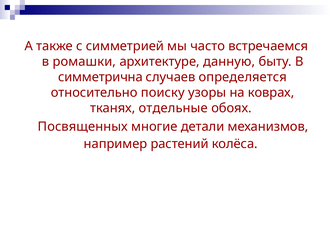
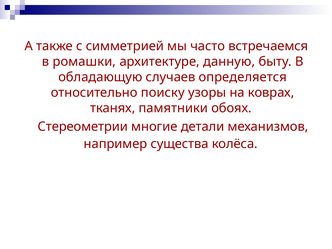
симметрична: симметрична -> обладающую
отдельные: отдельные -> памятники
Посвященных: Посвященных -> Стереометрии
растений: растений -> существа
